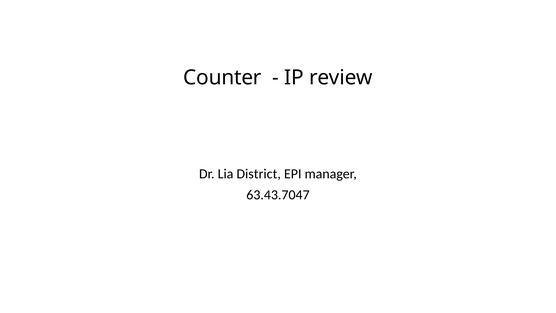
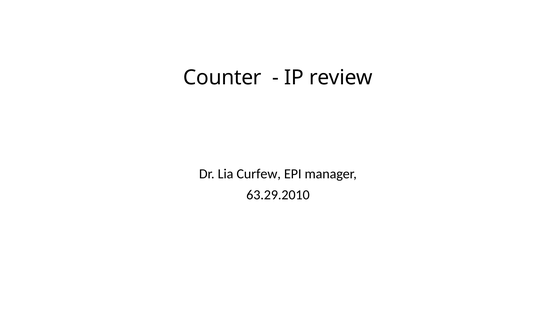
District: District -> Curfew
63.43.7047: 63.43.7047 -> 63.29.2010
